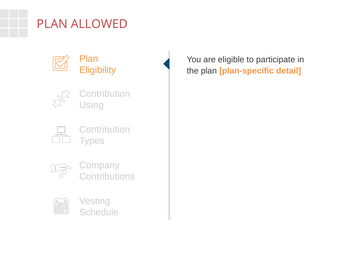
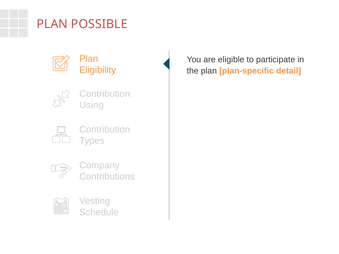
ALLOWED: ALLOWED -> POSSIBLE
